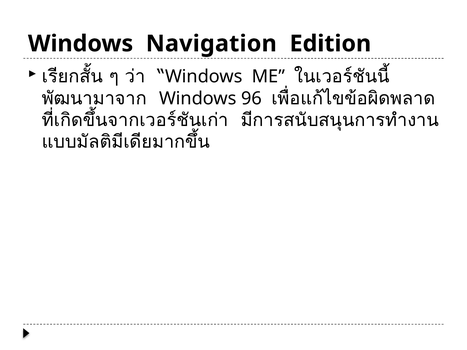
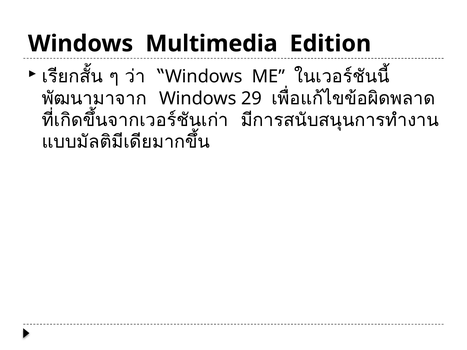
Navigation: Navigation -> Multimedia
96: 96 -> 29
